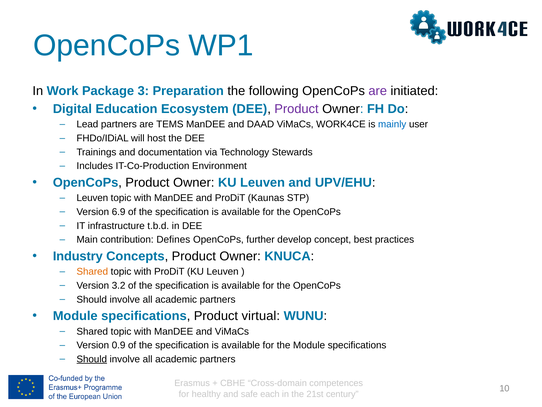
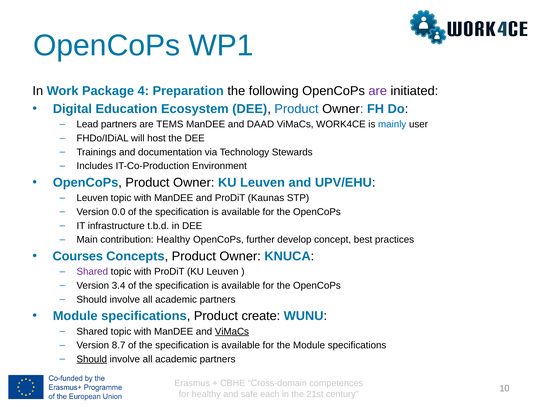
3: 3 -> 4
Product at (296, 109) colour: purple -> blue
6.9: 6.9 -> 0.0
contribution Defines: Defines -> Healthy
Industry: Industry -> Courses
Shared at (92, 271) colour: orange -> purple
3.2: 3.2 -> 3.4
virtual: virtual -> create
ViMaCs at (232, 331) underline: none -> present
0.9: 0.9 -> 8.7
